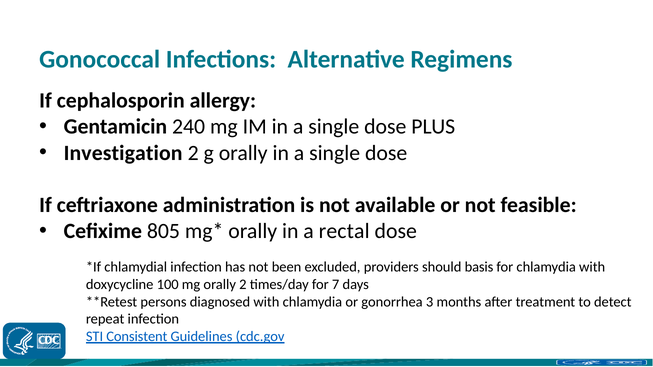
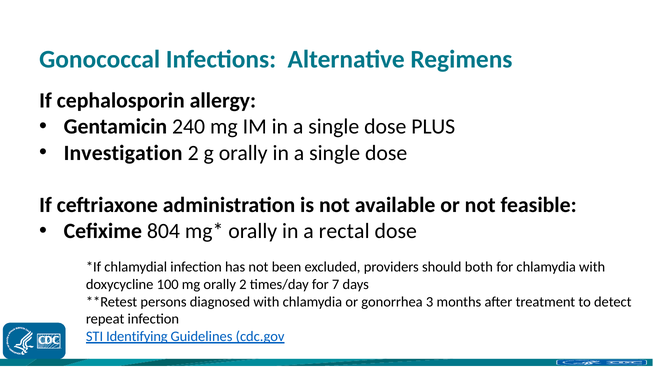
805: 805 -> 804
basis: basis -> both
Consistent: Consistent -> Identifying
